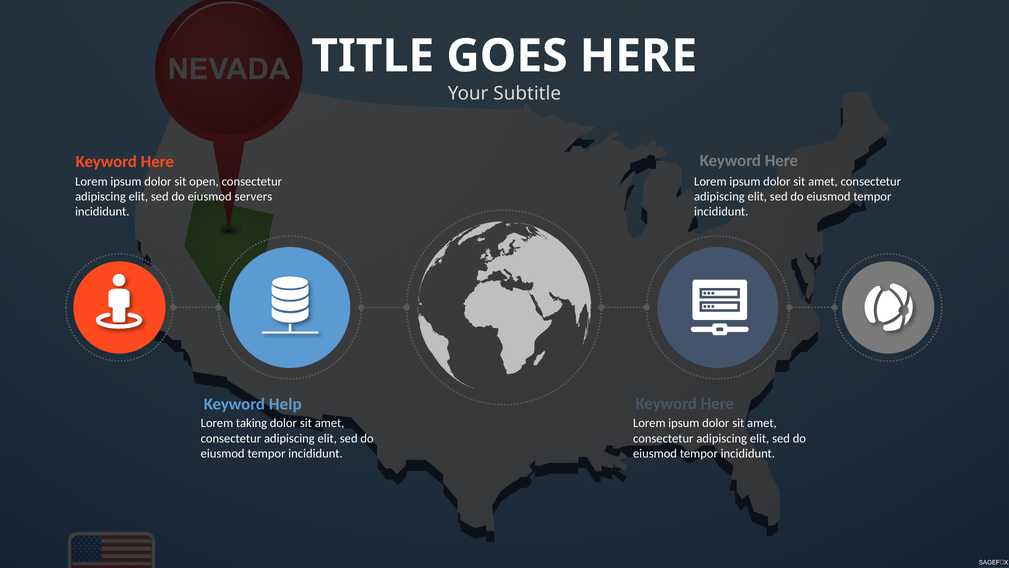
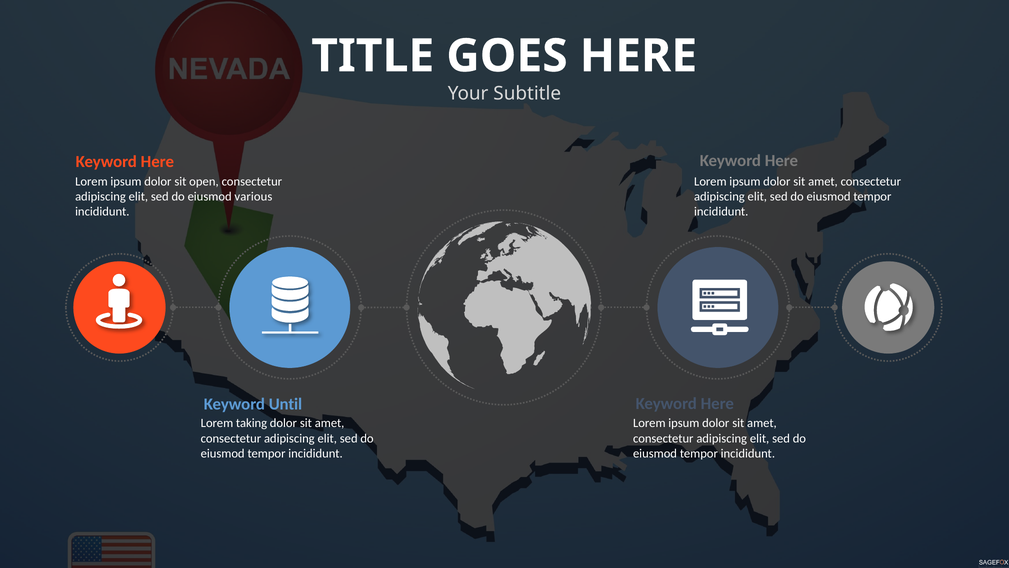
servers: servers -> various
Help: Help -> Until
